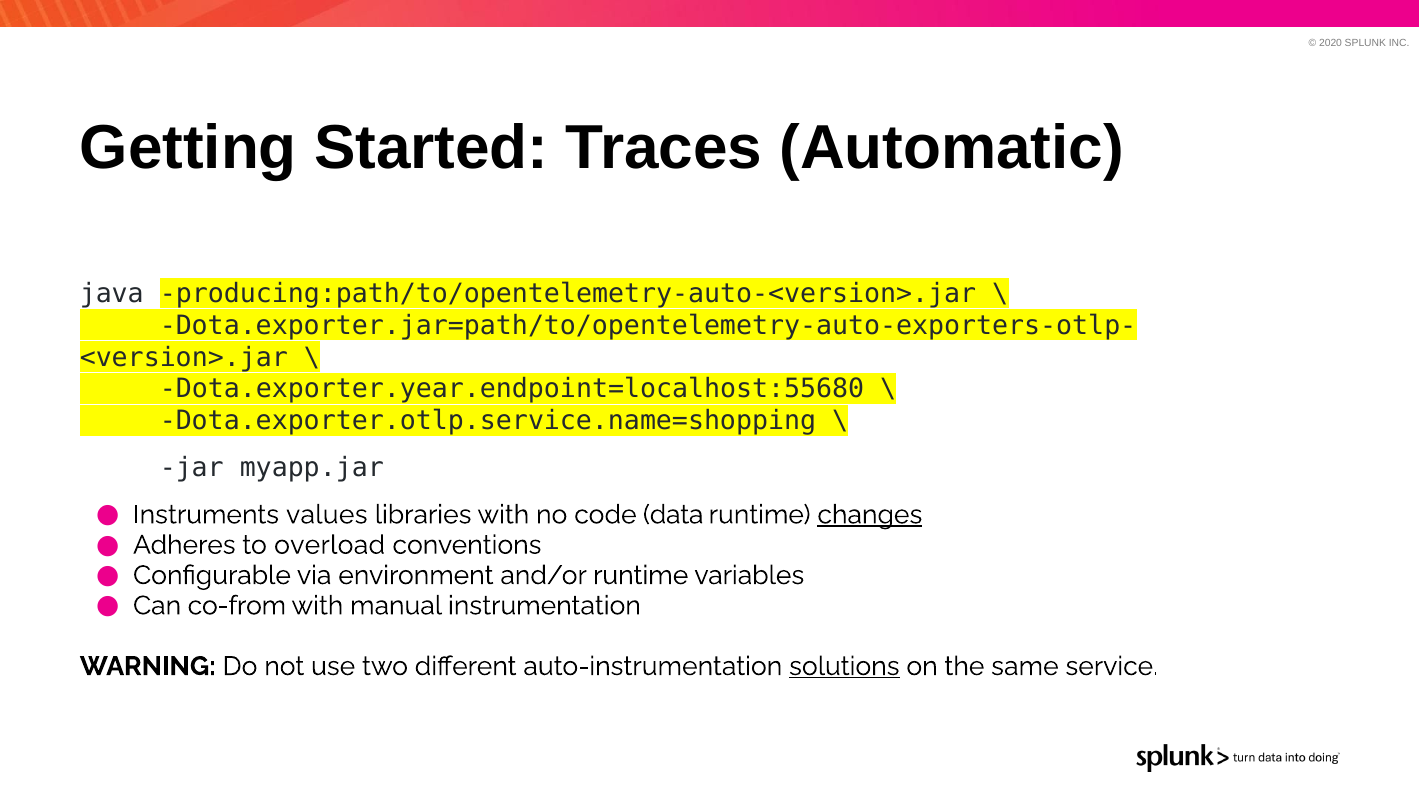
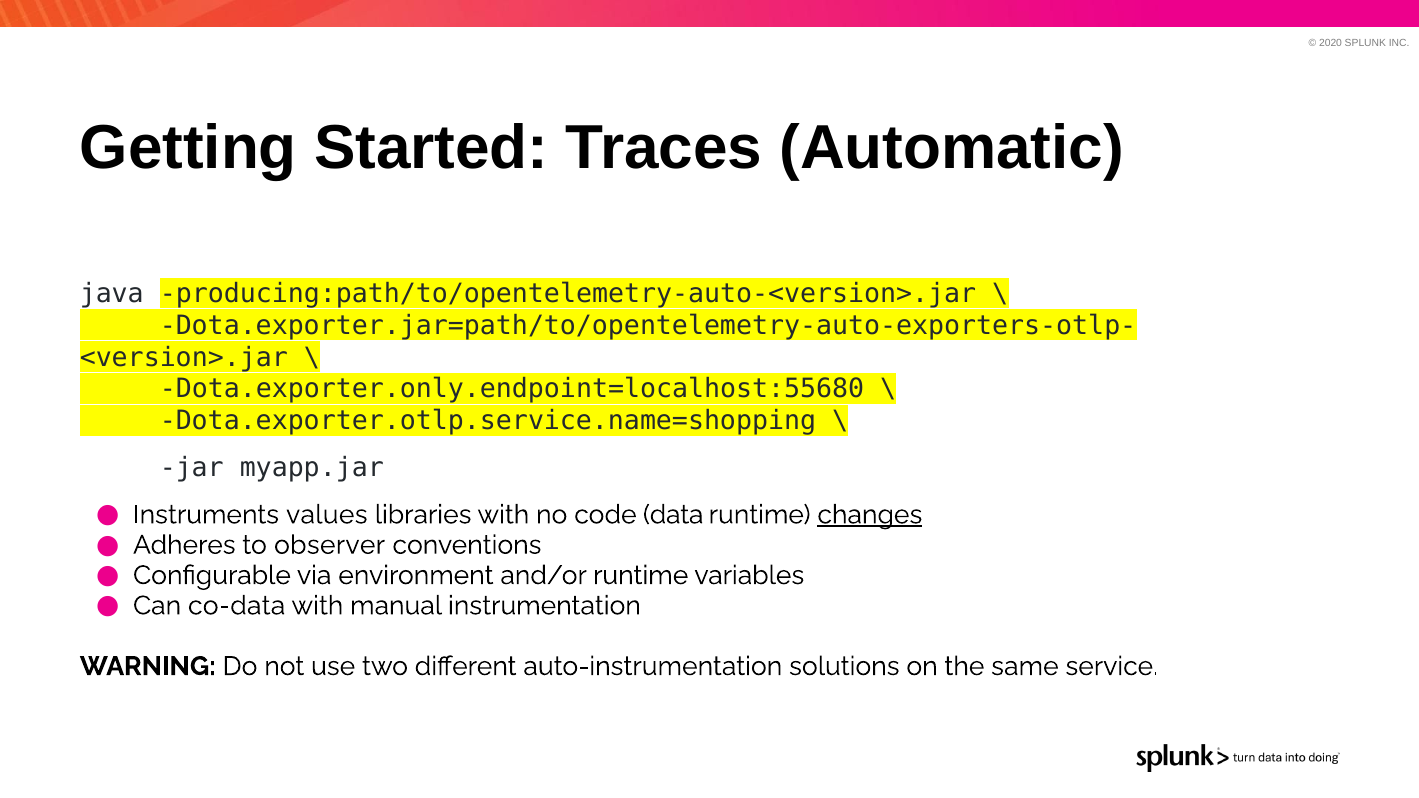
Dota.exporter.year.endpoint=localhost:55680: Dota.exporter.year.endpoint=localhost:55680 -> Dota.exporter.only.endpoint=localhost:55680
overload: overload -> observer
co-from: co-from -> co-data
solutions underline: present -> none
